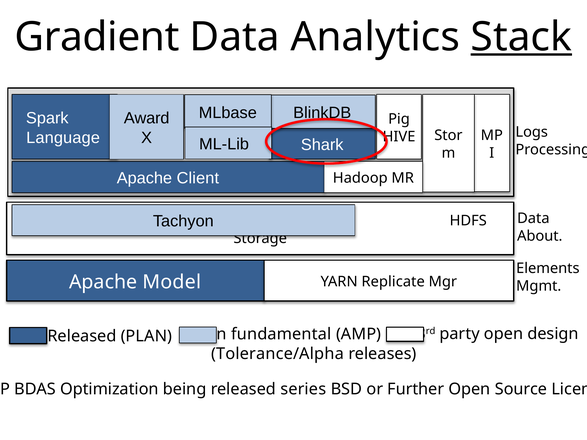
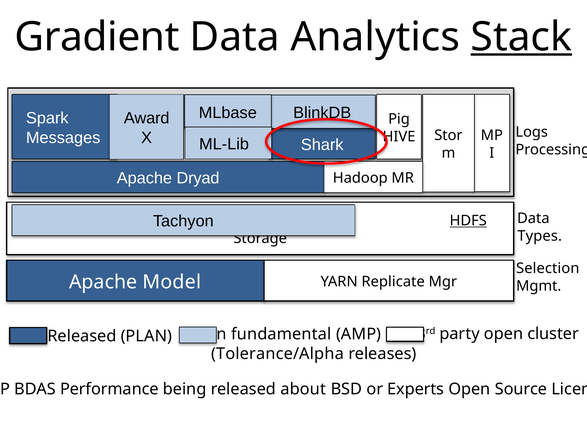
Language: Language -> Messages
Client: Client -> Dryad
HDFS underline: none -> present
About: About -> Types
Elements: Elements -> Selection
design: design -> cluster
Optimization: Optimization -> Performance
series: series -> about
Further: Further -> Experts
